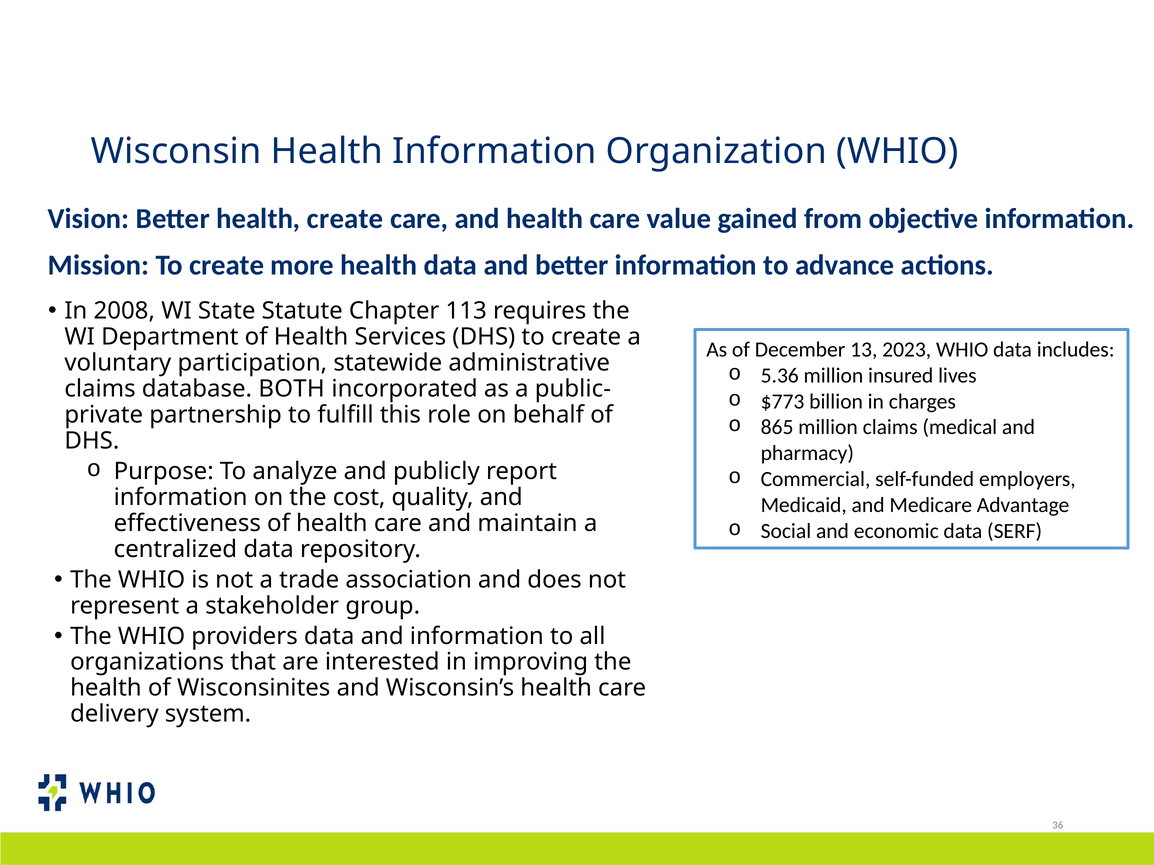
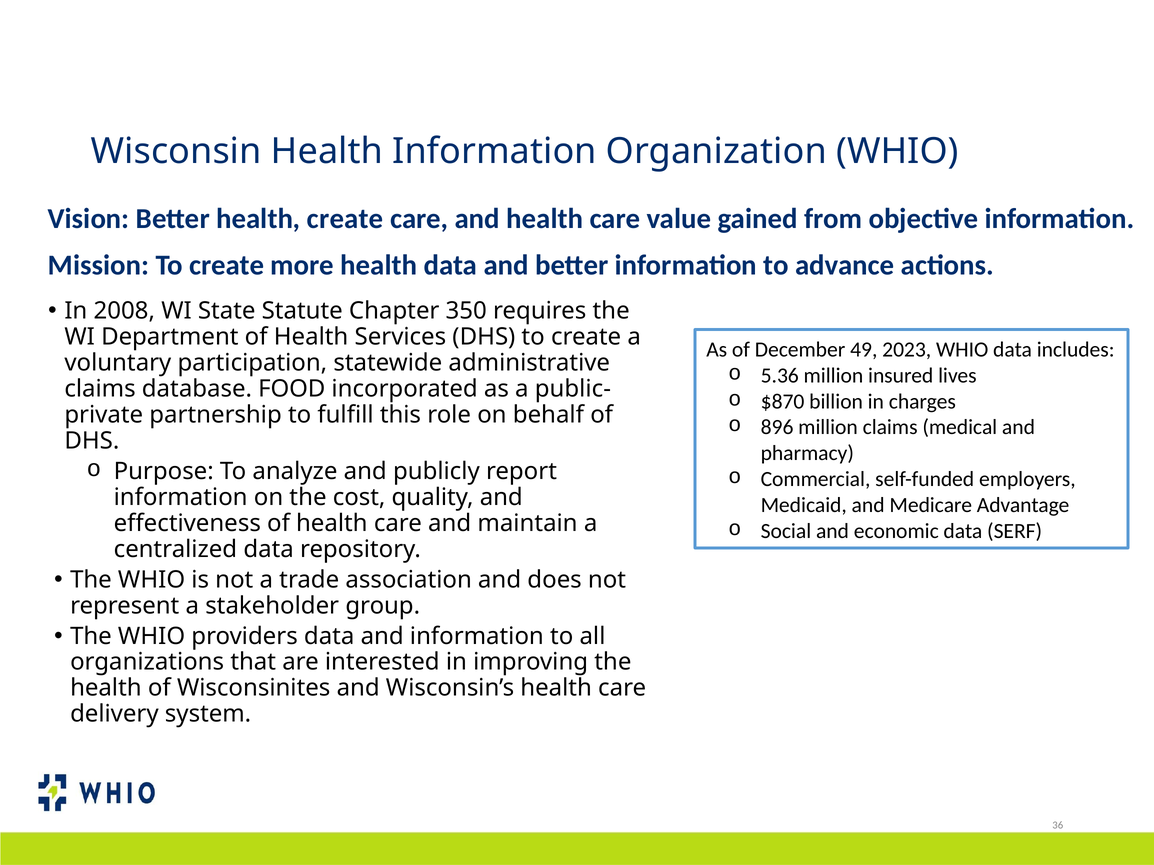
113: 113 -> 350
13: 13 -> 49
BOTH: BOTH -> FOOD
$773: $773 -> $870
865: 865 -> 896
